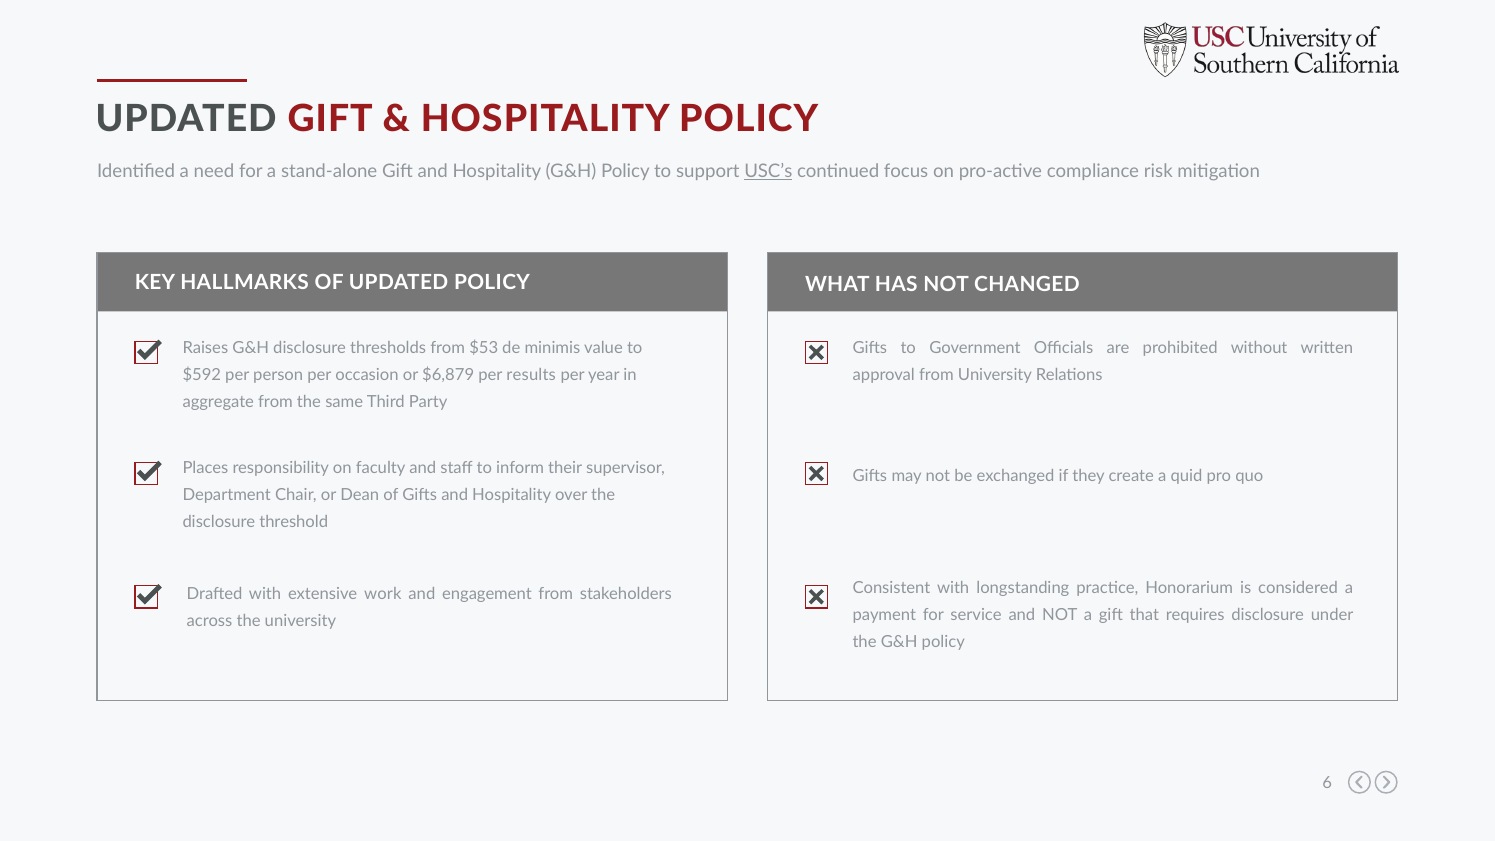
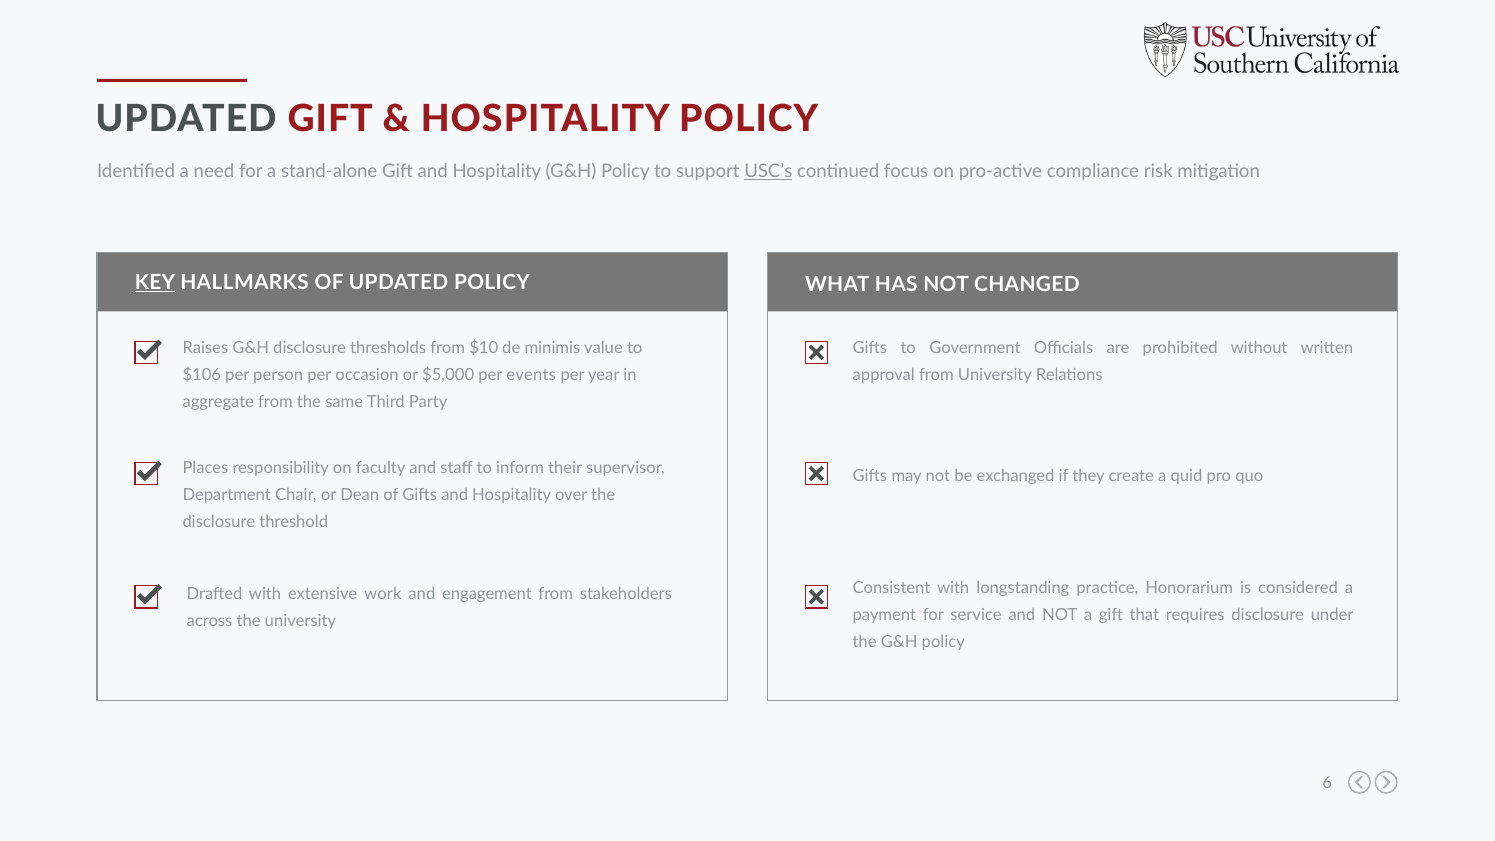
KEY underline: none -> present
$53: $53 -> $10
$592: $592 -> $106
$6,879: $6,879 -> $5,000
results: results -> events
